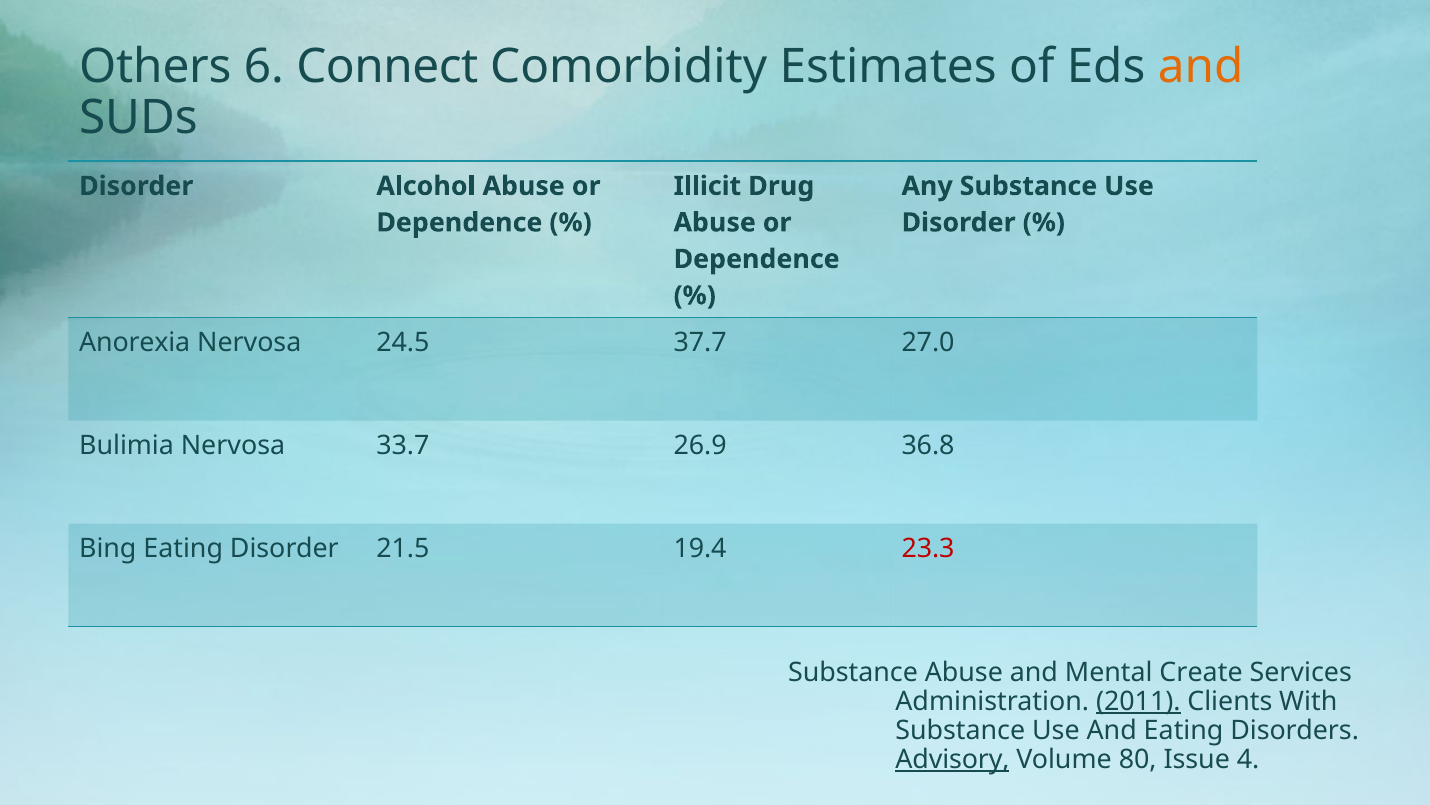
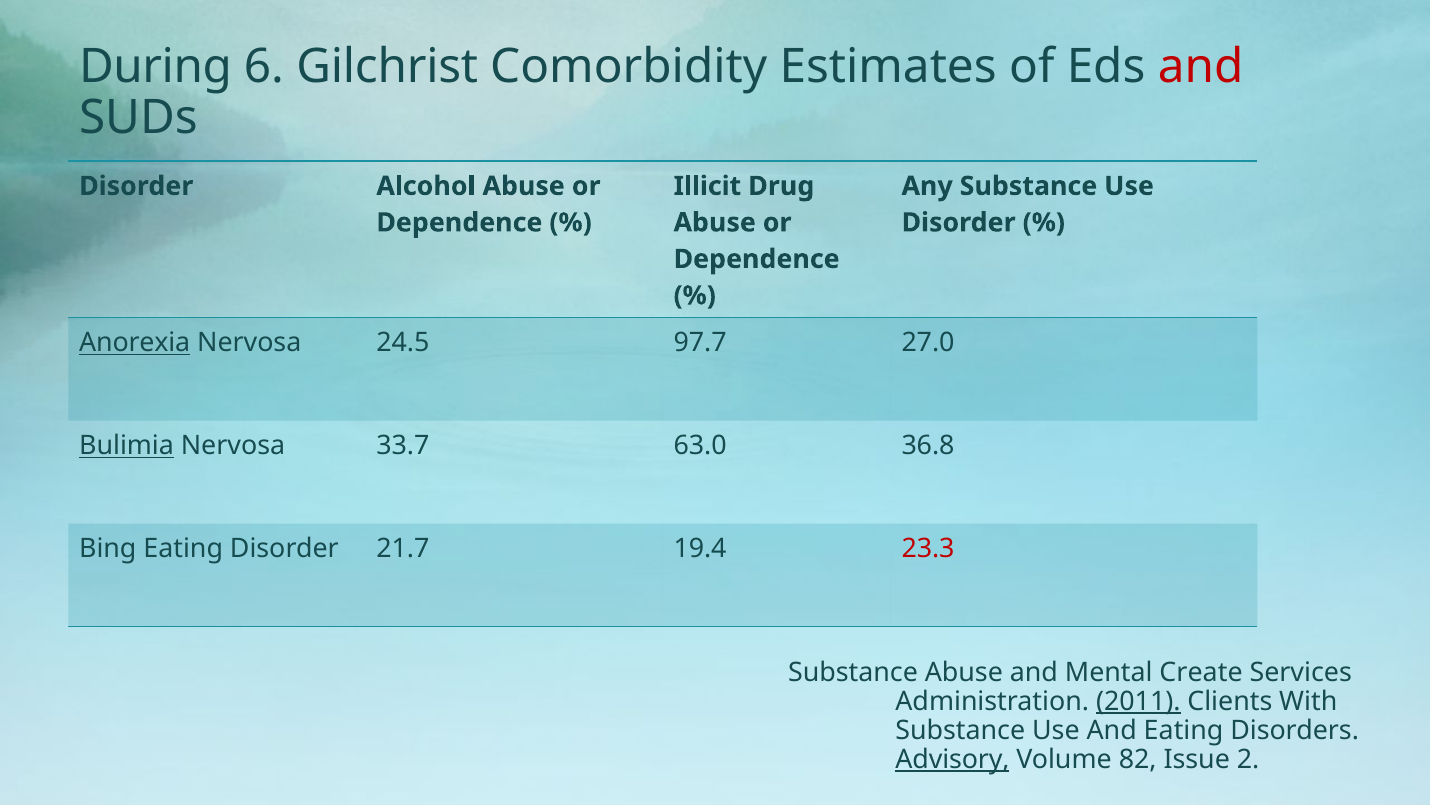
Others: Others -> During
Connect: Connect -> Gilchrist
and at (1201, 66) colour: orange -> red
Anorexia underline: none -> present
37.7: 37.7 -> 97.7
Bulimia underline: none -> present
26.9: 26.9 -> 63.0
21.5: 21.5 -> 21.7
80: 80 -> 82
4: 4 -> 2
